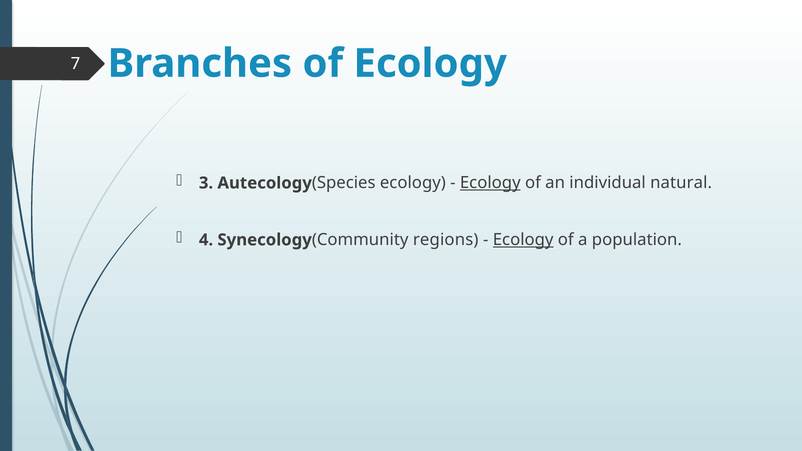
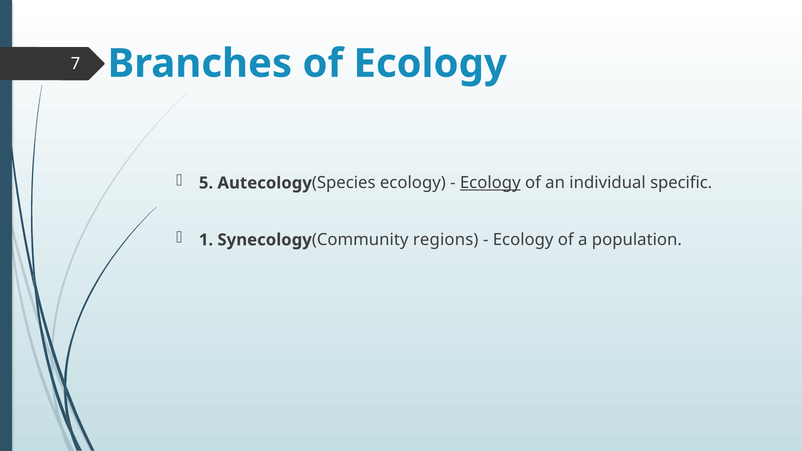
3: 3 -> 5
natural: natural -> specific
4: 4 -> 1
Ecology at (523, 240) underline: present -> none
